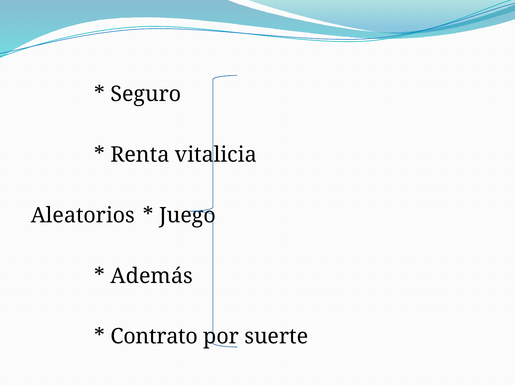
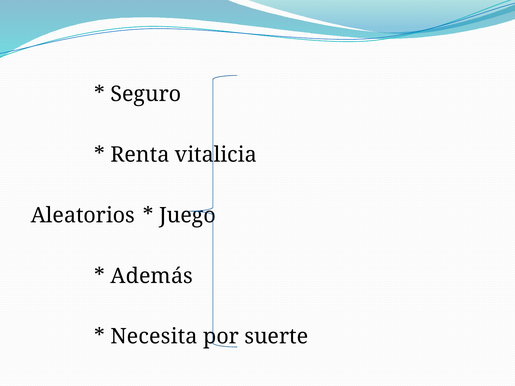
Contrato: Contrato -> Necesita
